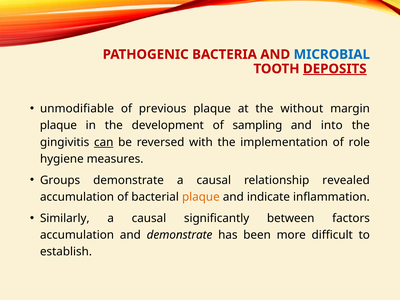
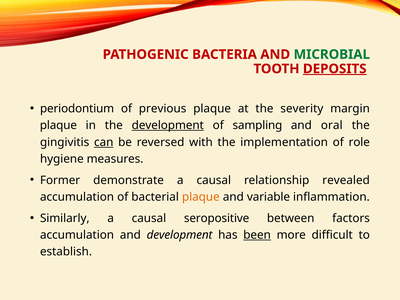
MICROBIAL colour: blue -> green
unmodifiable: unmodifiable -> periodontium
without: without -> severity
development at (168, 125) underline: none -> present
into: into -> oral
Groups: Groups -> Former
indicate: indicate -> variable
significantly: significantly -> seropositive
and demonstrate: demonstrate -> development
been underline: none -> present
